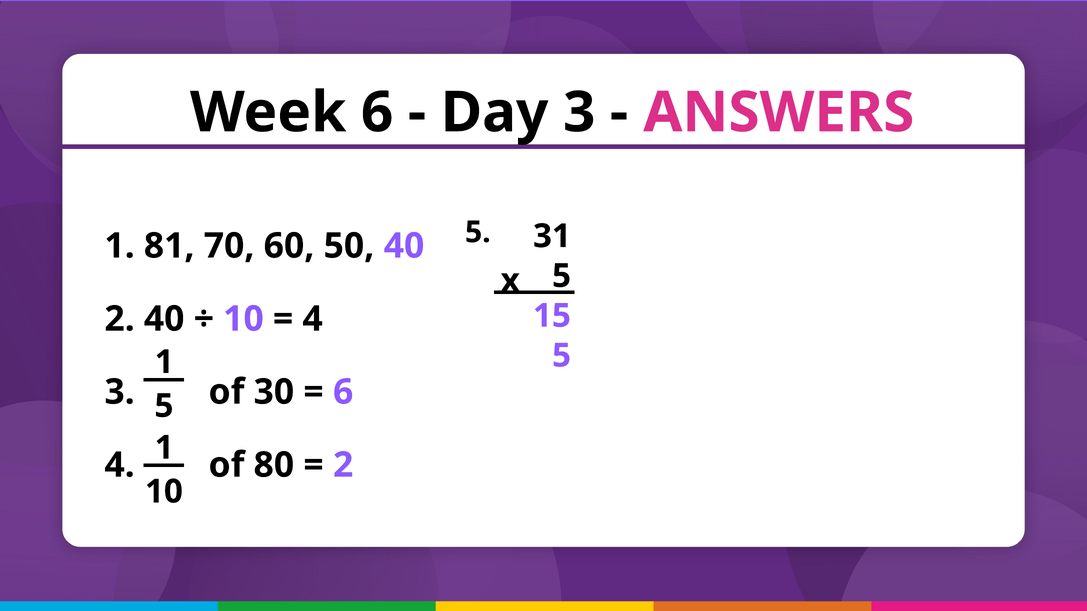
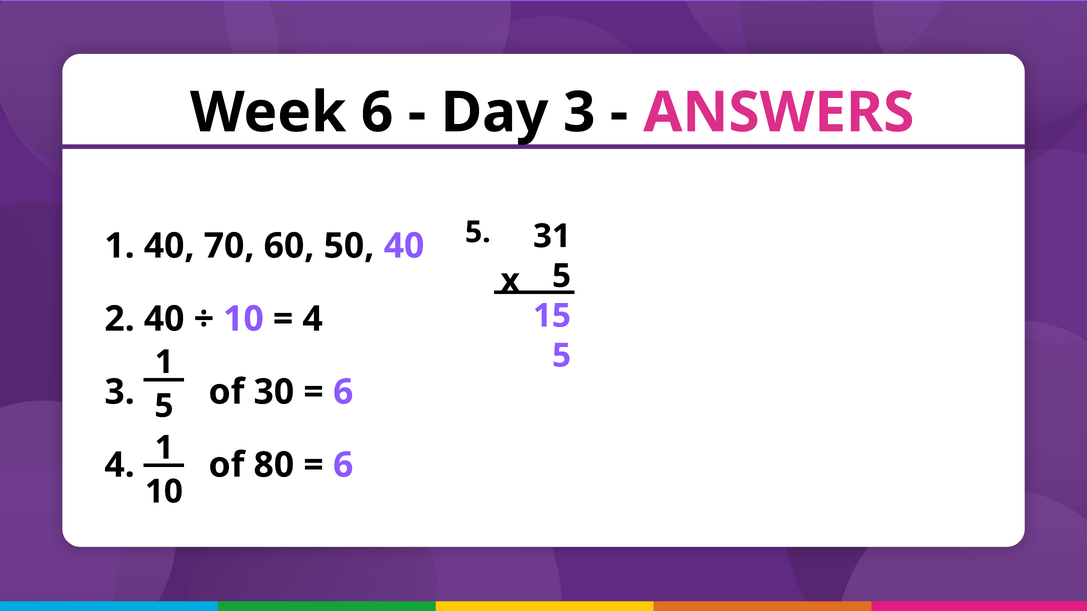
1 81: 81 -> 40
2 at (343, 465): 2 -> 6
